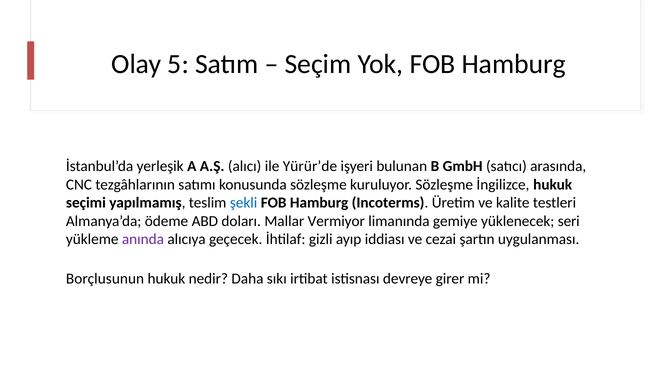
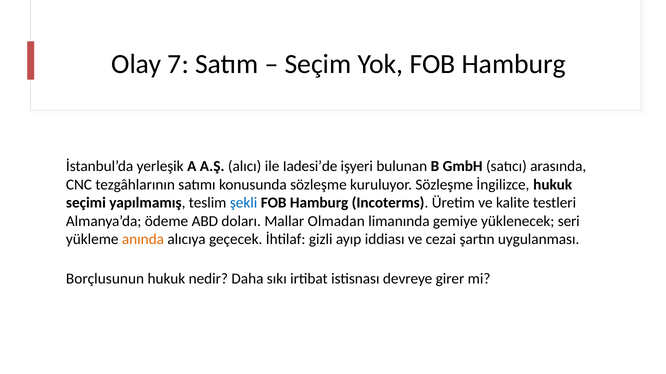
5: 5 -> 7
Yürür’de: Yürür’de -> Iadesi’de
Vermiyor: Vermiyor -> Olmadan
anında colour: purple -> orange
